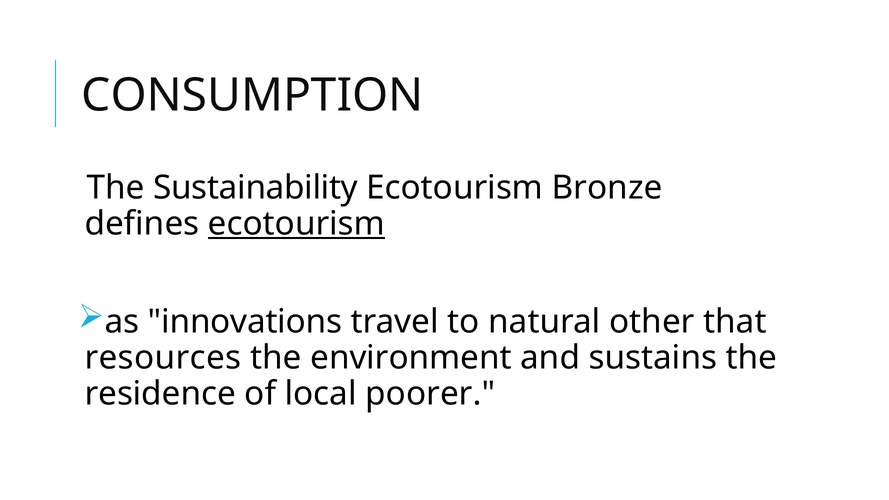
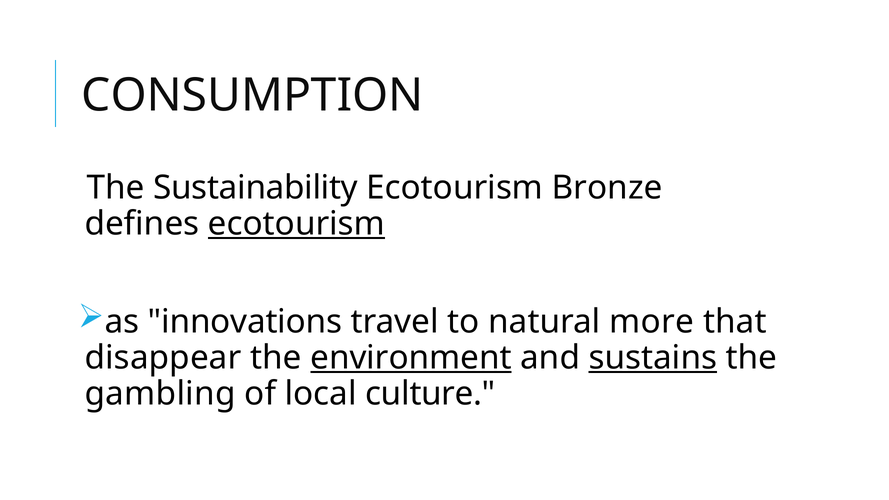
other: other -> more
resources: resources -> disappear
environment underline: none -> present
sustains underline: none -> present
residence: residence -> gambling
poorer: poorer -> culture
